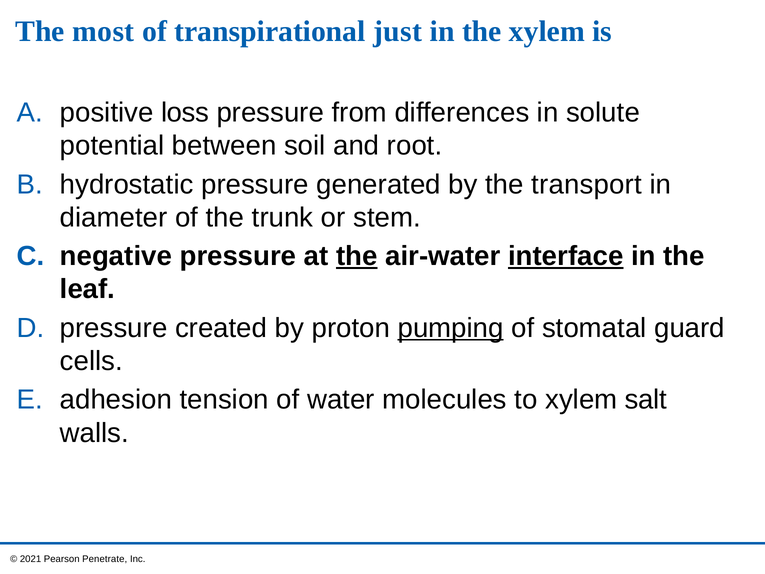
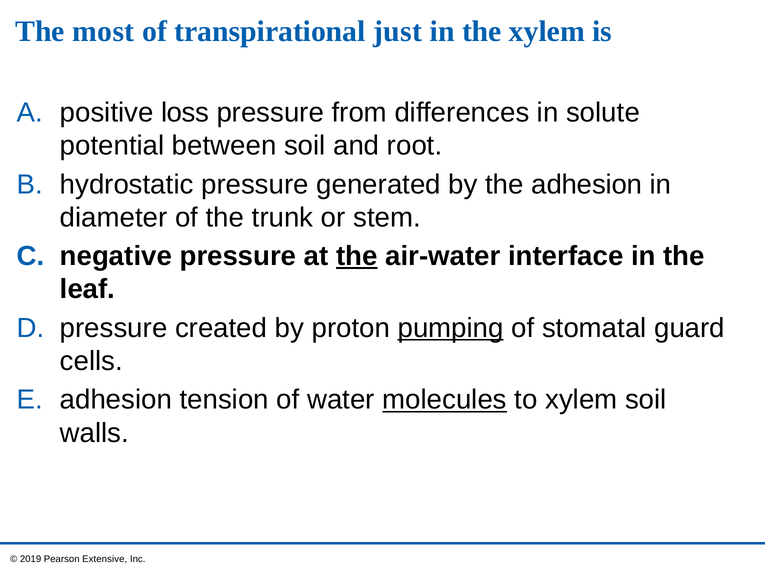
the transport: transport -> adhesion
interface underline: present -> none
molecules underline: none -> present
xylem salt: salt -> soil
2021: 2021 -> 2019
Penetrate: Penetrate -> Extensive
